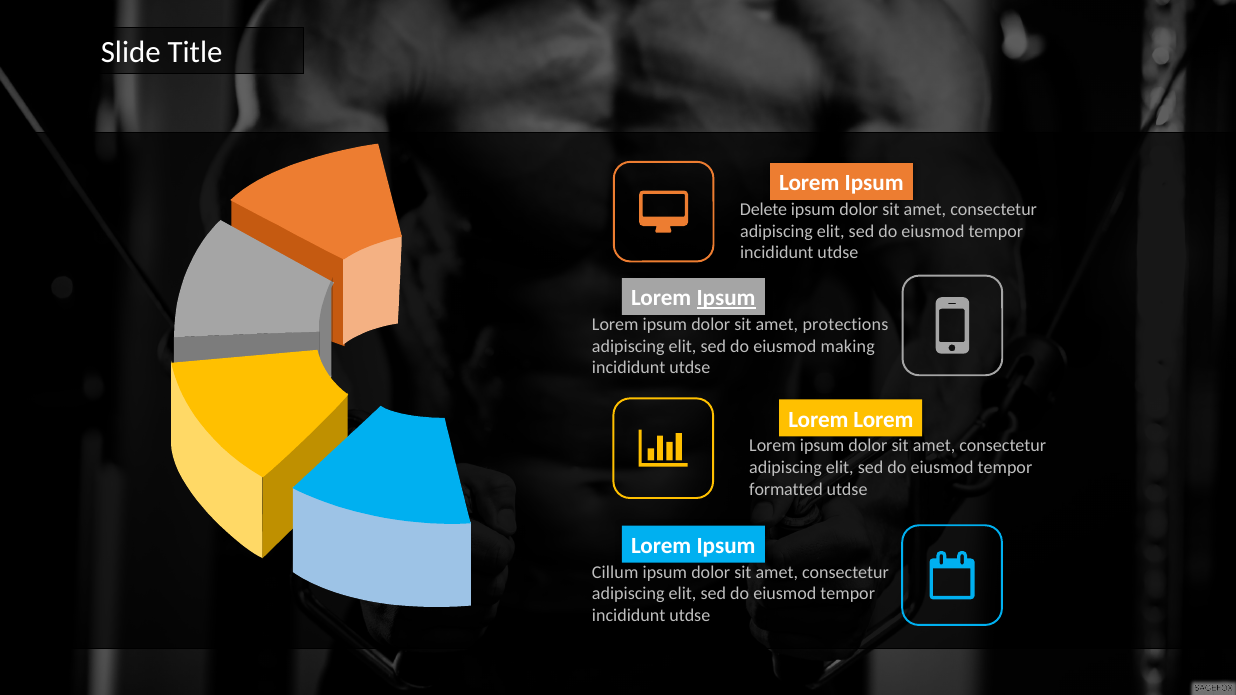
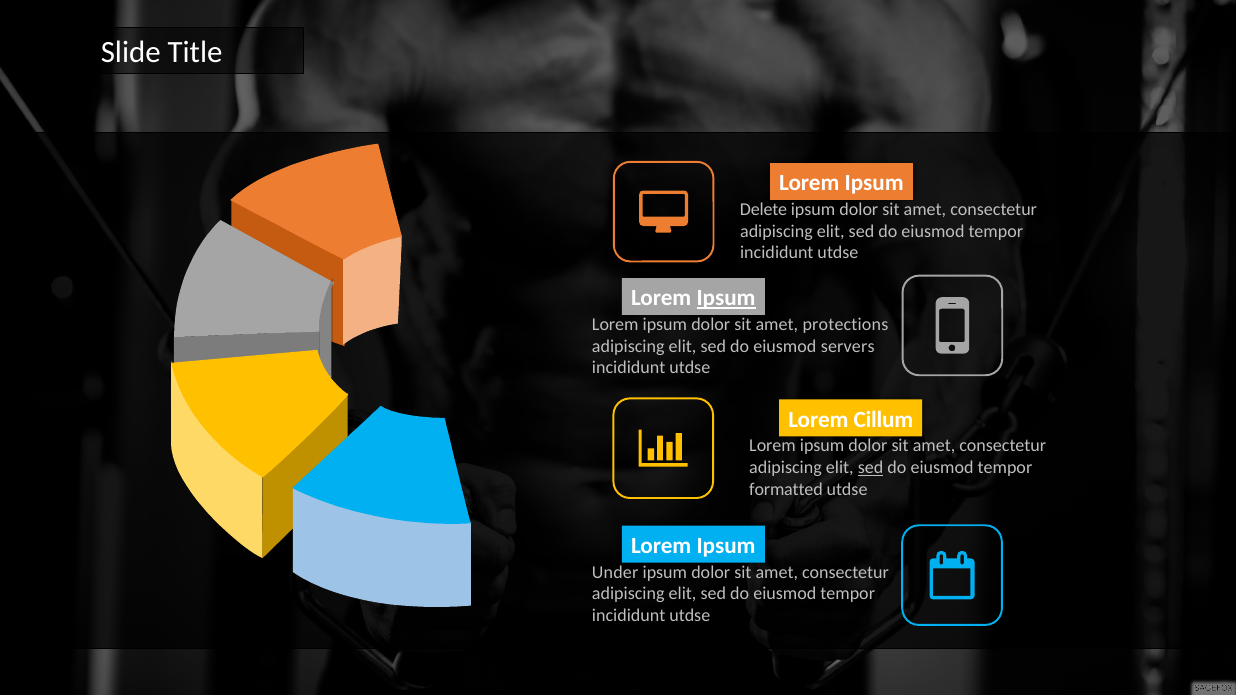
making: making -> servers
Lorem at (883, 420): Lorem -> Cillum
sed at (871, 468) underline: none -> present
Cillum: Cillum -> Under
